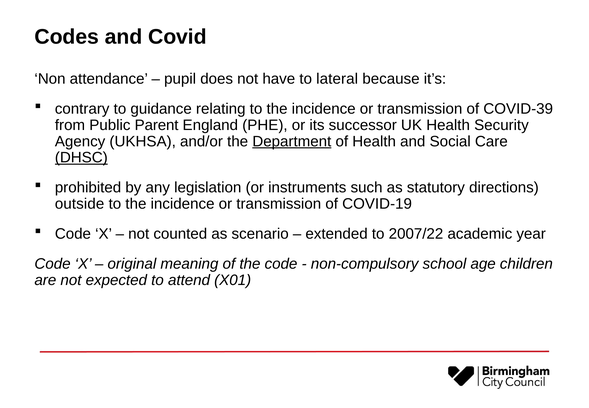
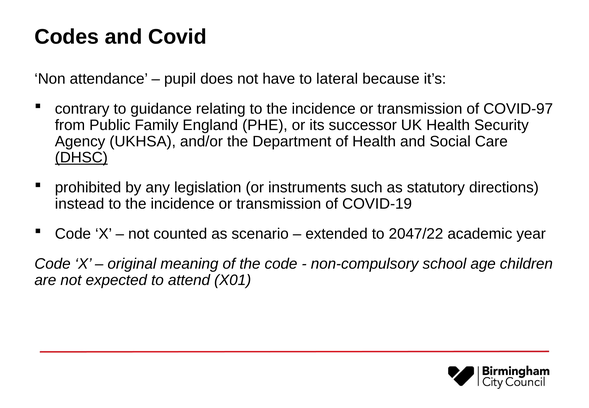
COVID-39: COVID-39 -> COVID-97
Parent: Parent -> Family
Department underline: present -> none
outside: outside -> instead
2007/22: 2007/22 -> 2047/22
